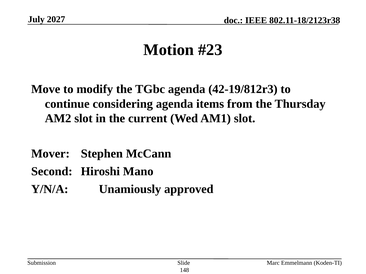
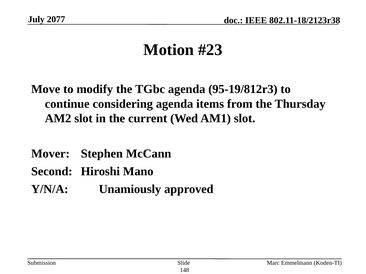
2027: 2027 -> 2077
42-19/812r3: 42-19/812r3 -> 95-19/812r3
